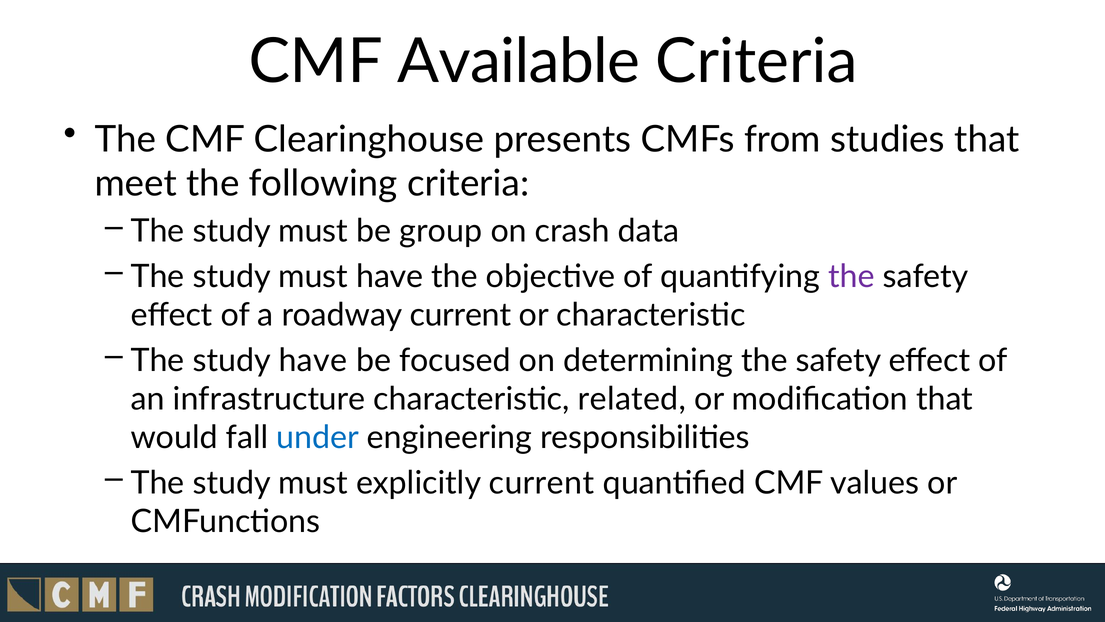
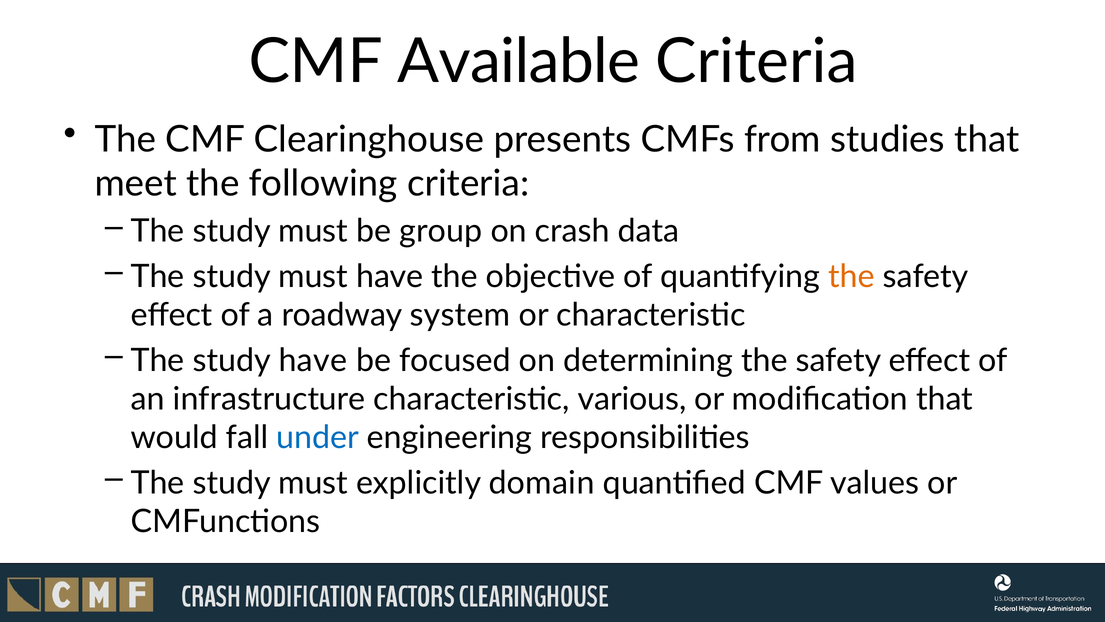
the at (851, 276) colour: purple -> orange
roadway current: current -> system
related: related -> various
explicitly current: current -> domain
